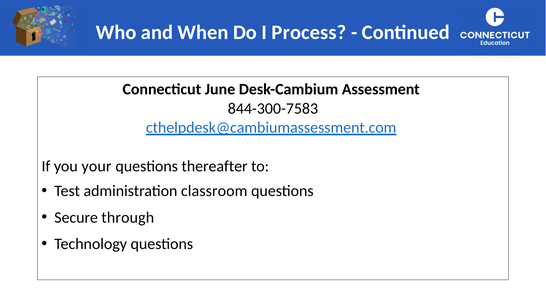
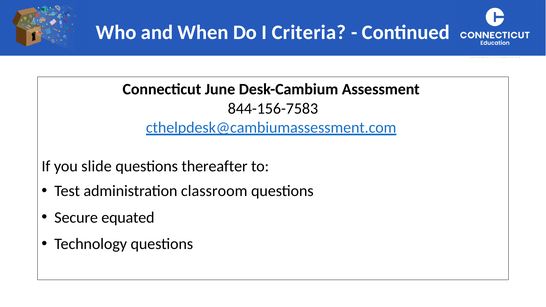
Process: Process -> Criteria
844-300-7583: 844-300-7583 -> 844-156-7583
your: your -> slide
through: through -> equated
